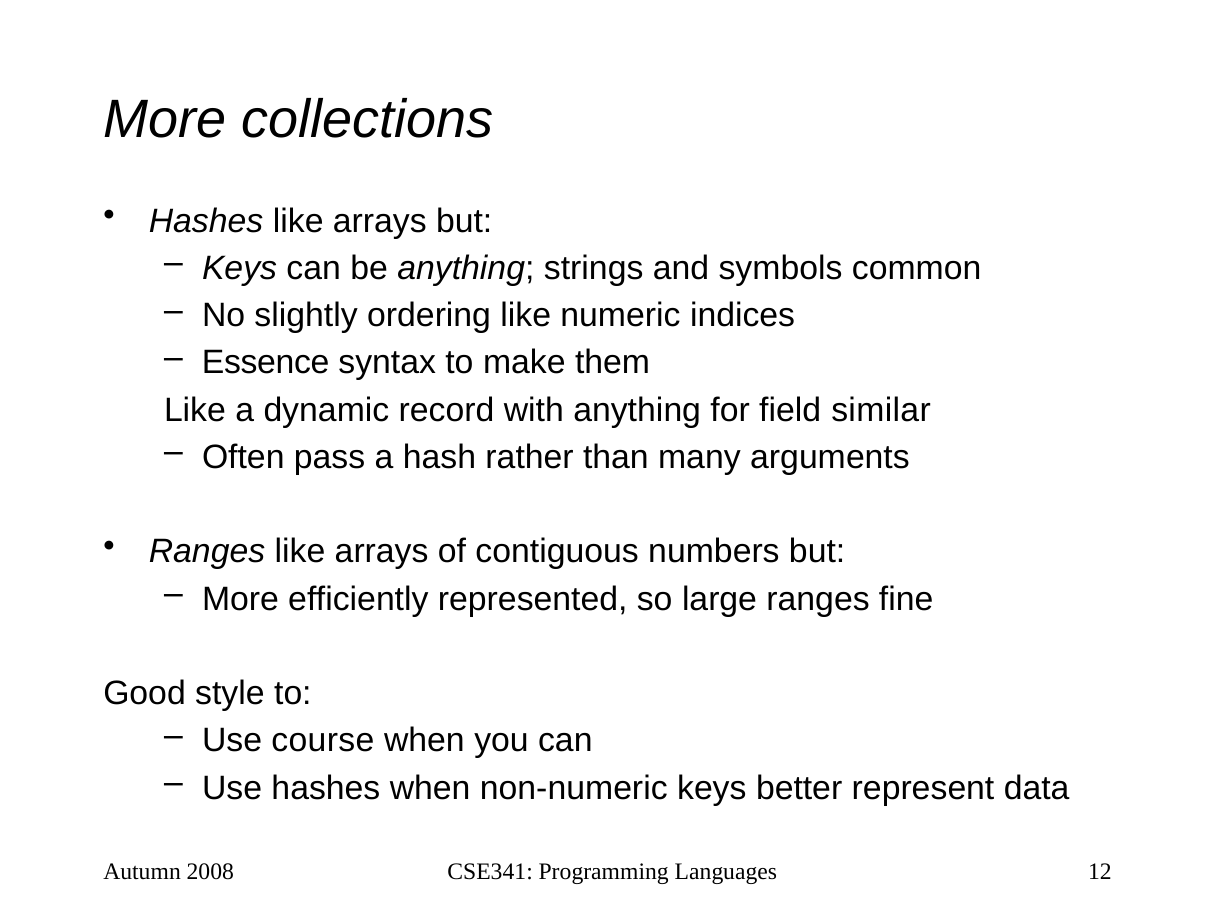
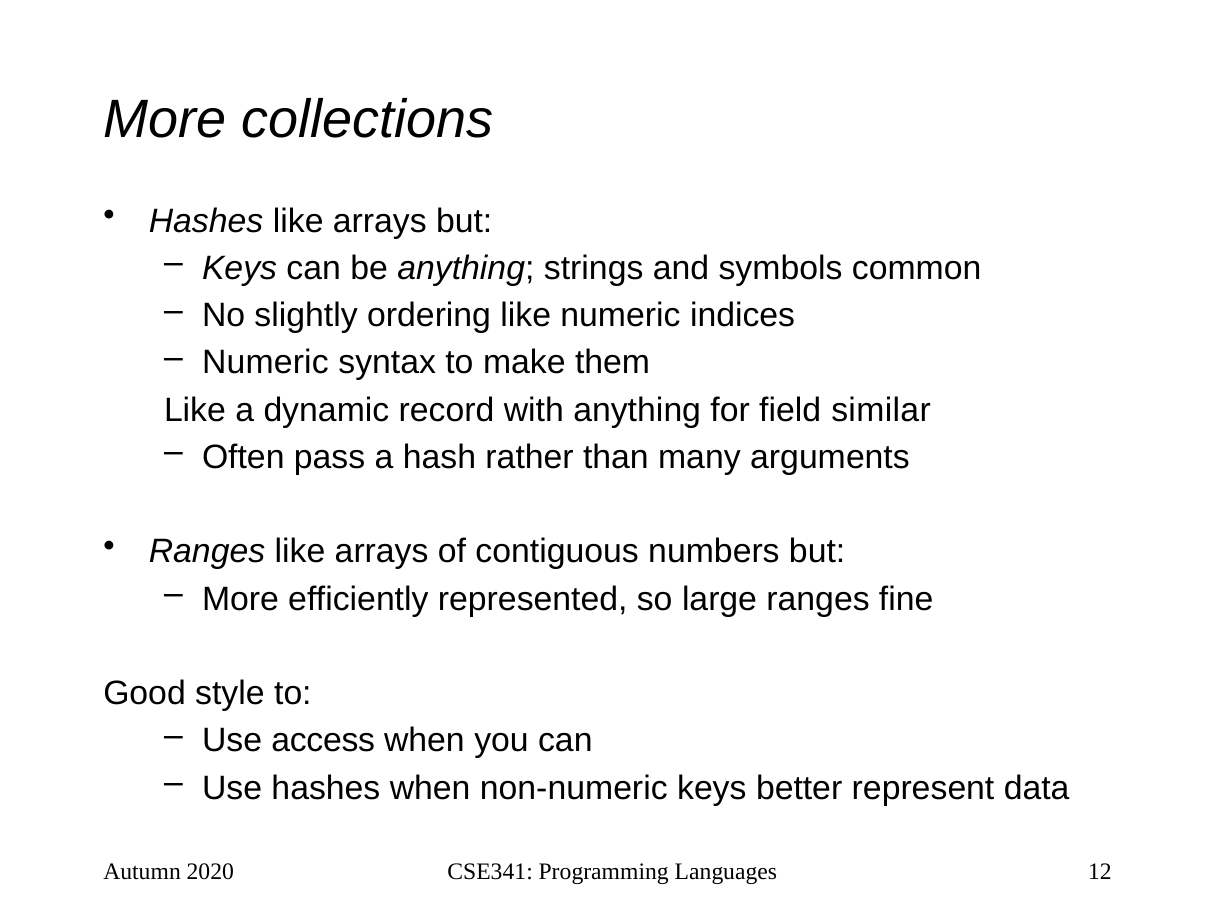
Essence at (266, 363): Essence -> Numeric
course: course -> access
2008: 2008 -> 2020
